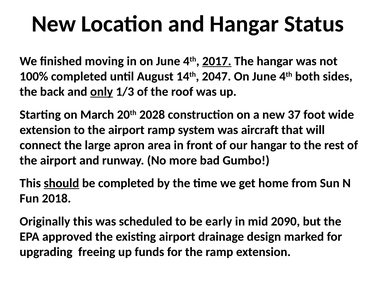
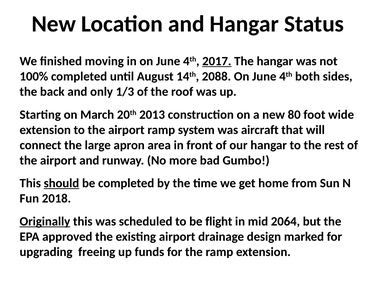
2047: 2047 -> 2088
only underline: present -> none
2028: 2028 -> 2013
37: 37 -> 80
Originally underline: none -> present
early: early -> flight
2090: 2090 -> 2064
